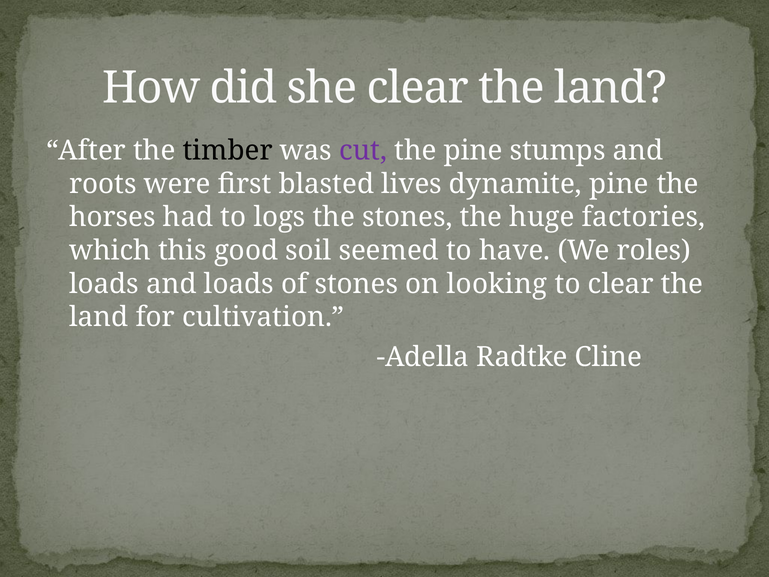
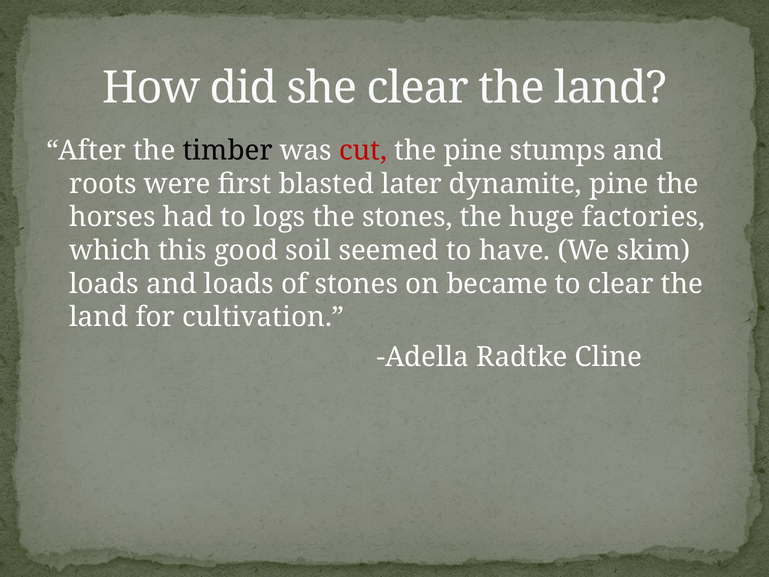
cut colour: purple -> red
lives: lives -> later
roles: roles -> skim
looking: looking -> became
